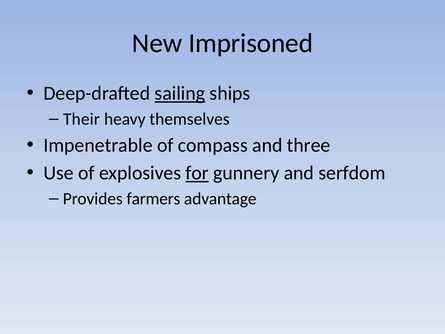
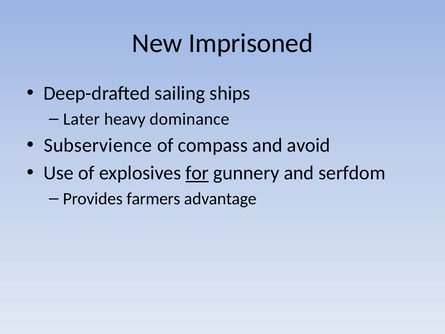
sailing underline: present -> none
Their: Their -> Later
themselves: themselves -> dominance
Impenetrable: Impenetrable -> Subservience
three: three -> avoid
